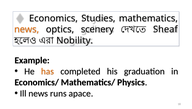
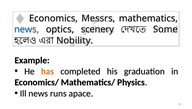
Studies: Studies -> Messrs
news at (27, 29) colour: orange -> blue
Sheaf: Sheaf -> Some
